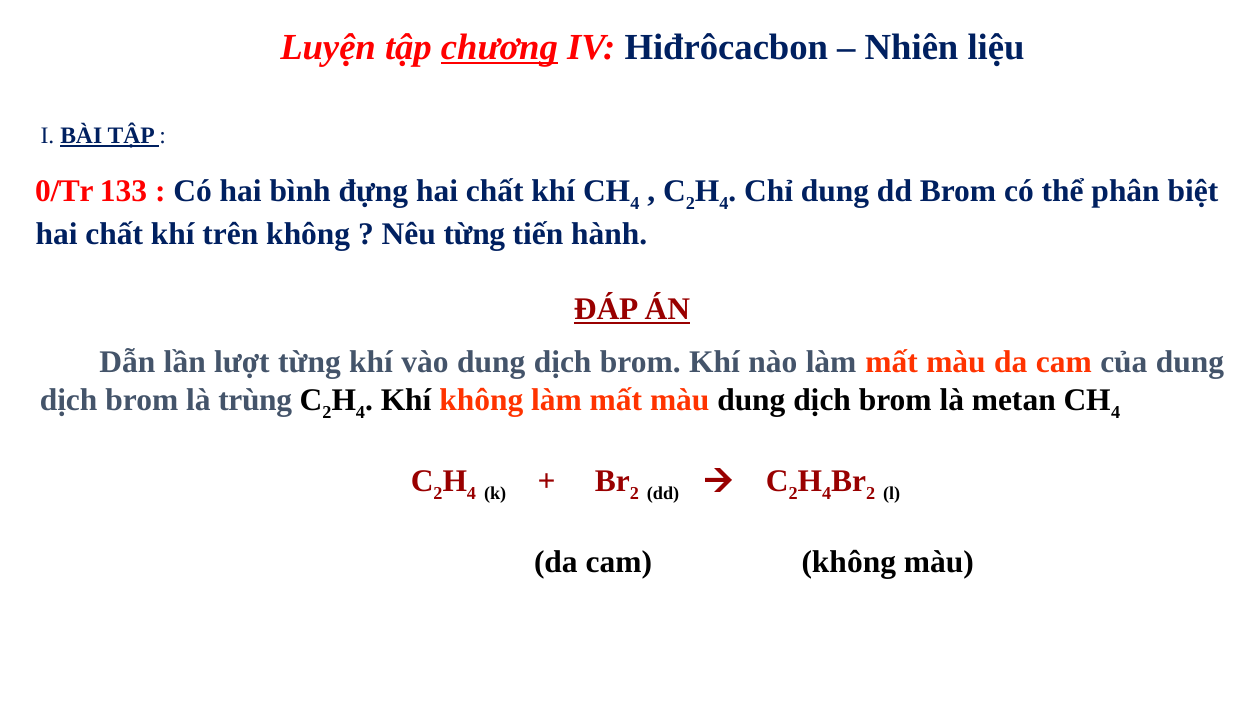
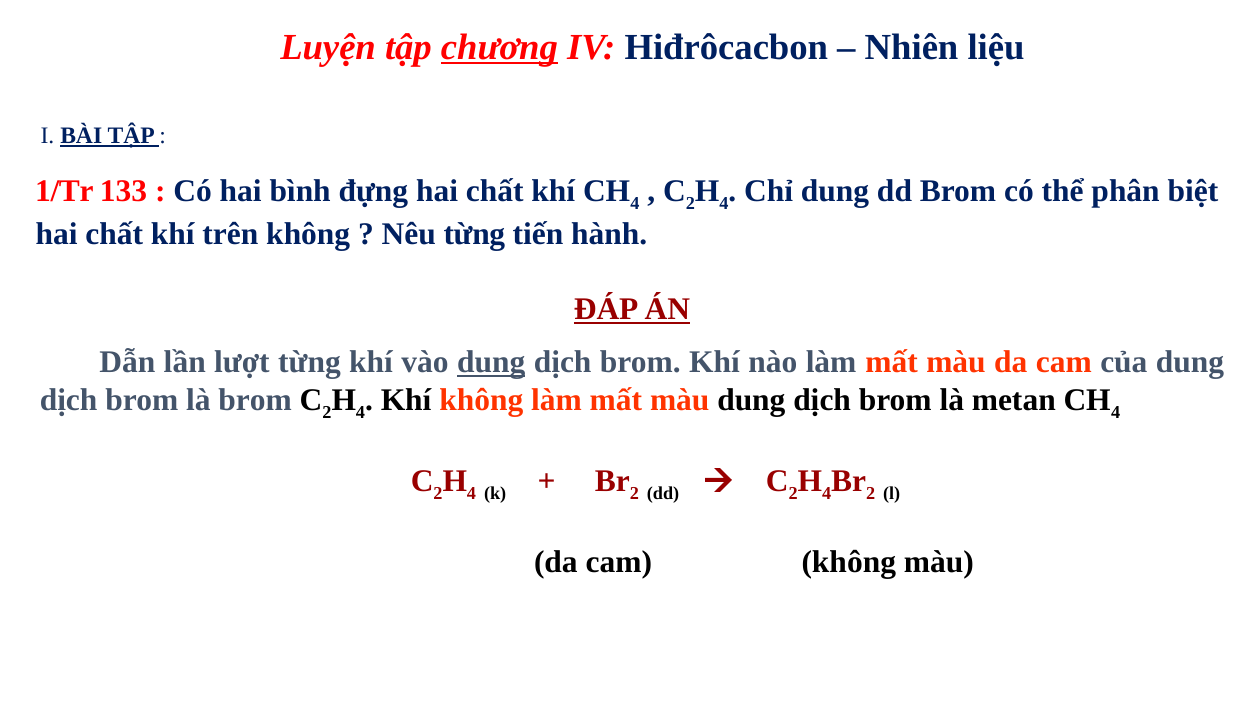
0/Tr: 0/Tr -> 1/Tr
dung at (491, 363) underline: none -> present
là trùng: trùng -> brom
